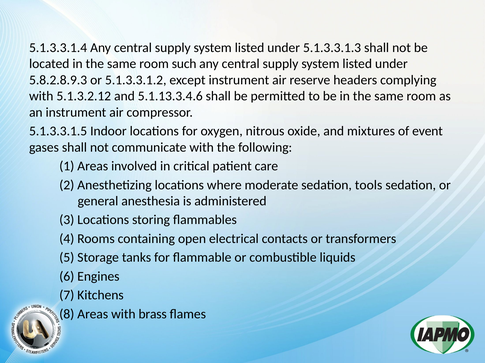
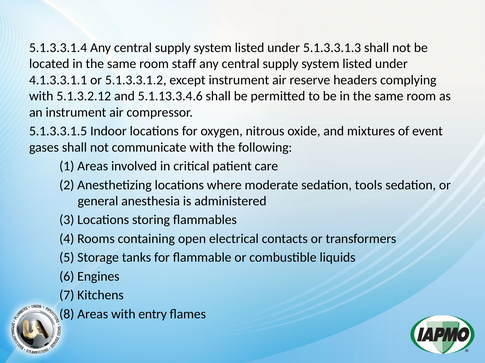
such: such -> staff
5.8.2.8.9.3: 5.8.2.8.9.3 -> 4.1.3.3.1.1
brass: brass -> entry
